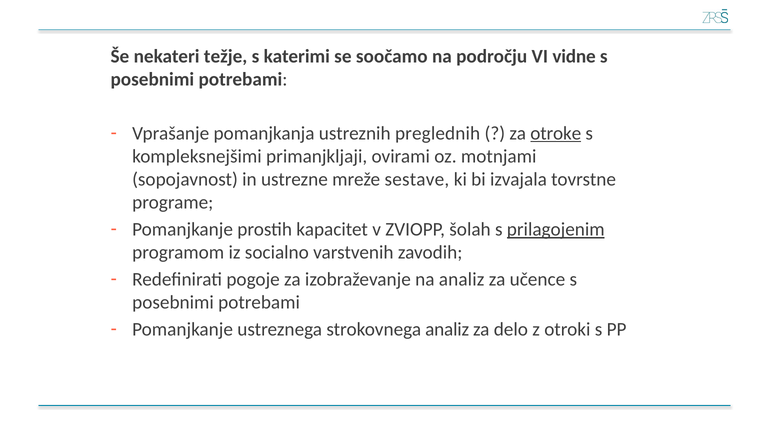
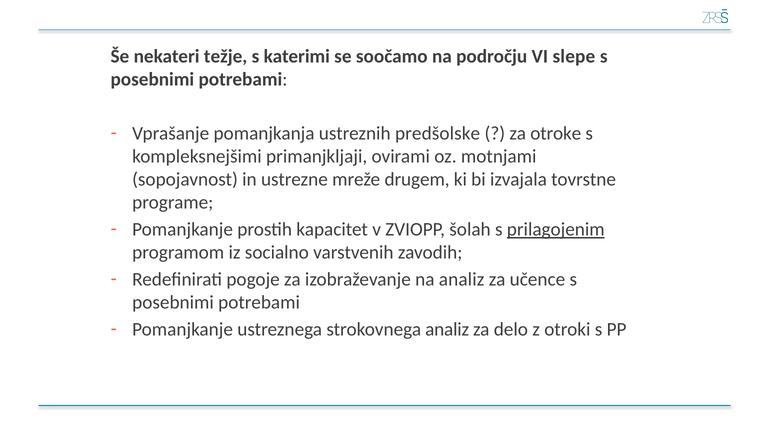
vidne: vidne -> slepe
preglednih: preglednih -> predšolske
otroke underline: present -> none
sestave: sestave -> drugem
